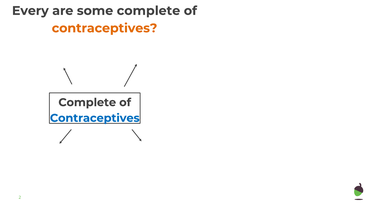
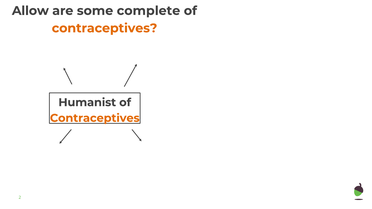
Every: Every -> Allow
Complete at (87, 103): Complete -> Humanist
Contraceptives at (95, 118) colour: blue -> orange
